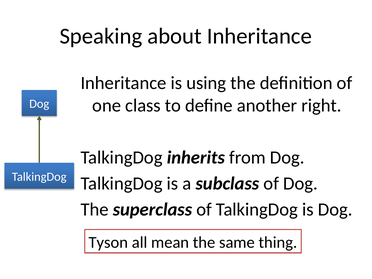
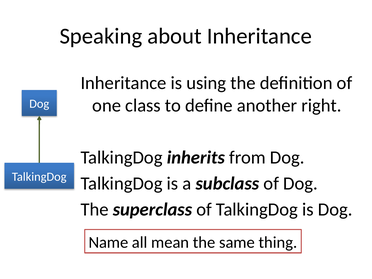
Tyson: Tyson -> Name
